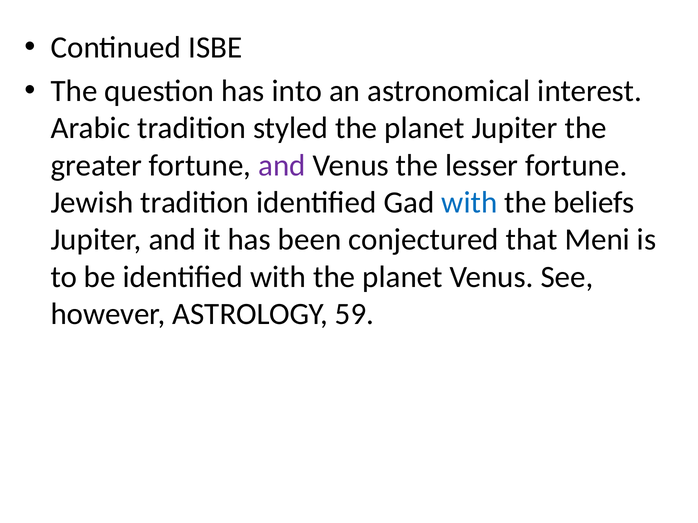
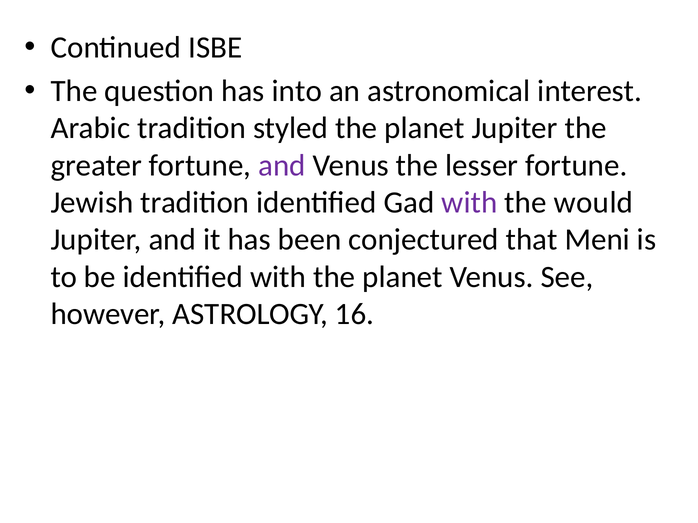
with at (469, 203) colour: blue -> purple
beliefs: beliefs -> would
59: 59 -> 16
